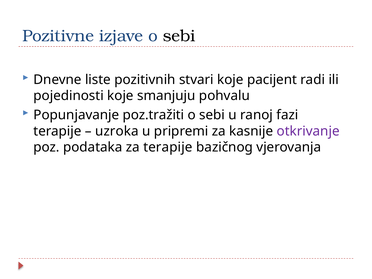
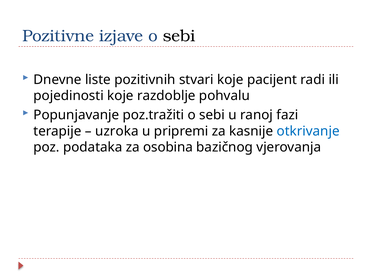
smanjuju: smanjuju -> razdoblje
otkrivanje colour: purple -> blue
za terapije: terapije -> osobina
